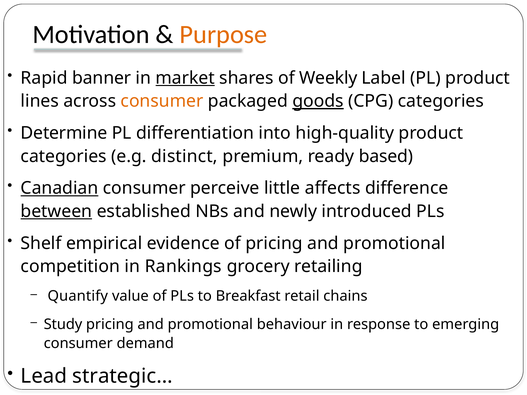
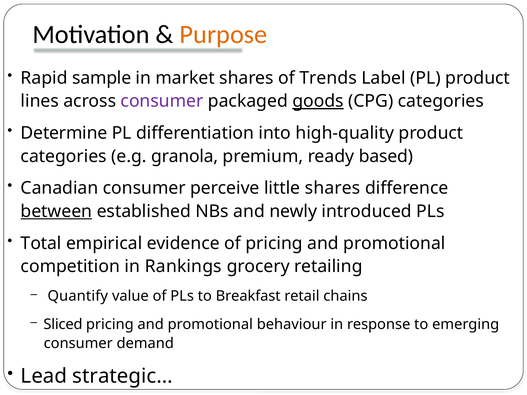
banner: banner -> sample
market underline: present -> none
Weekly: Weekly -> Trends
consumer at (162, 101) colour: orange -> purple
distinct: distinct -> granola
Canadian underline: present -> none
little affects: affects -> shares
Shelf: Shelf -> Total
Study: Study -> Sliced
